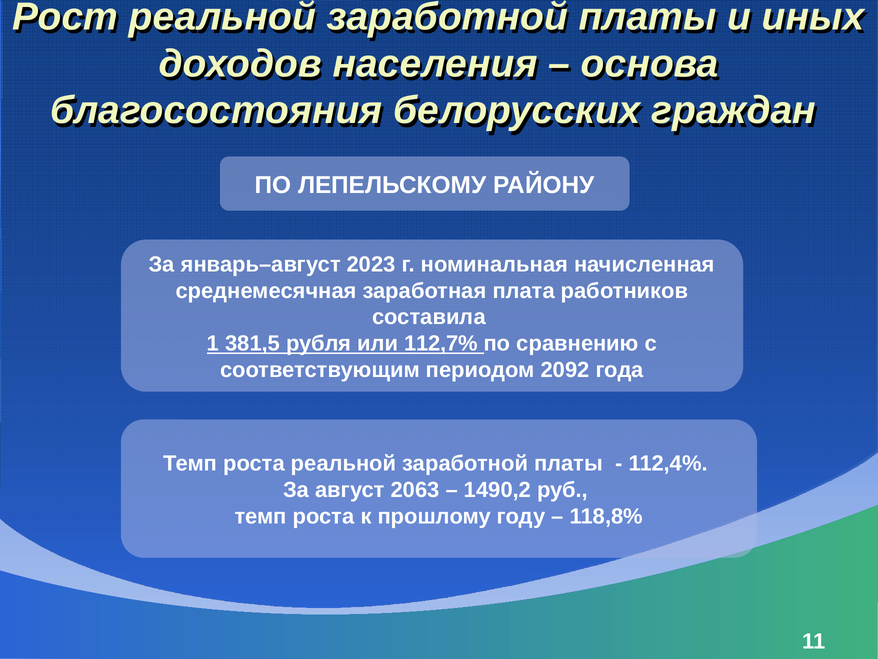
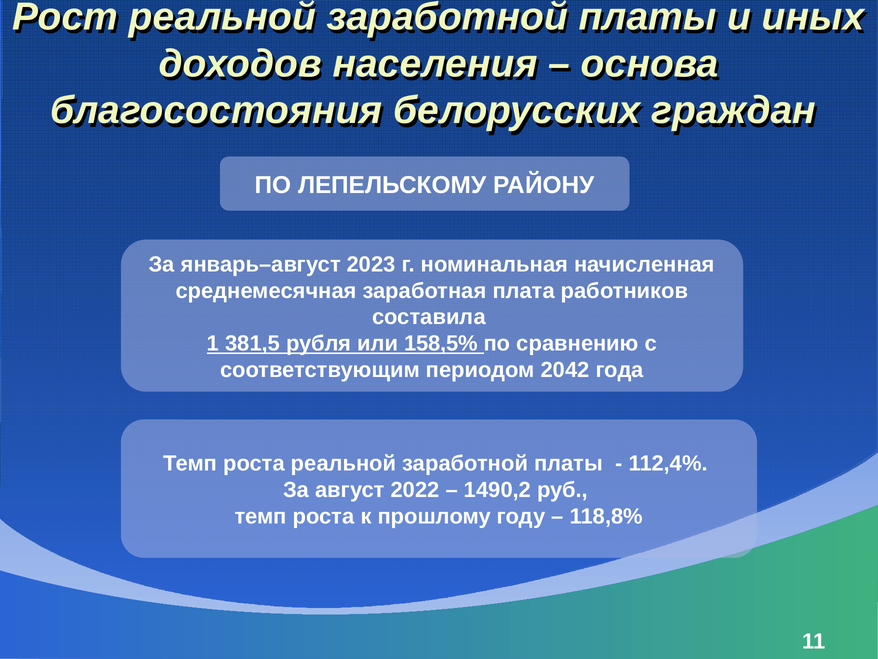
112,7%: 112,7% -> 158,5%
2092: 2092 -> 2042
2063: 2063 -> 2022
